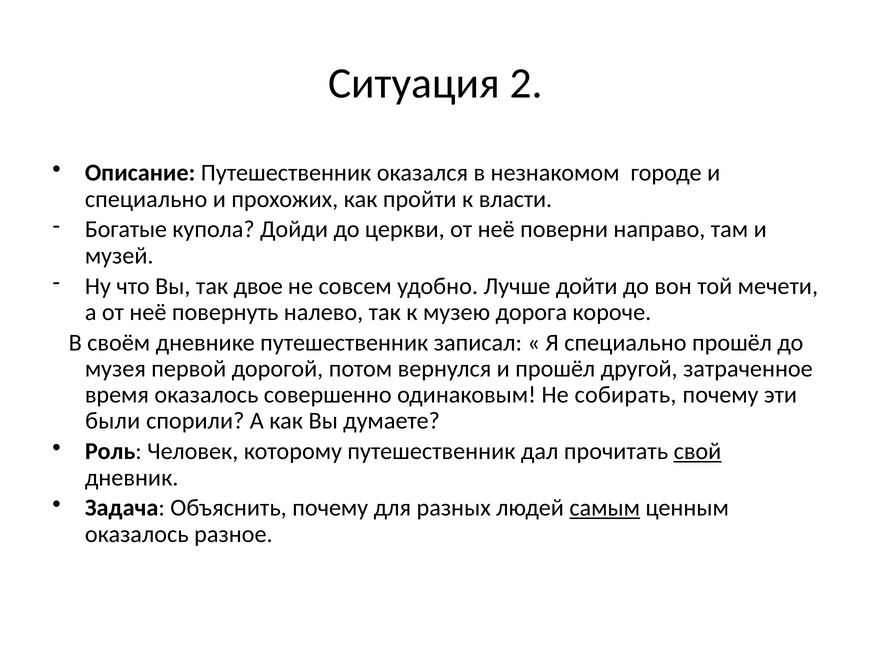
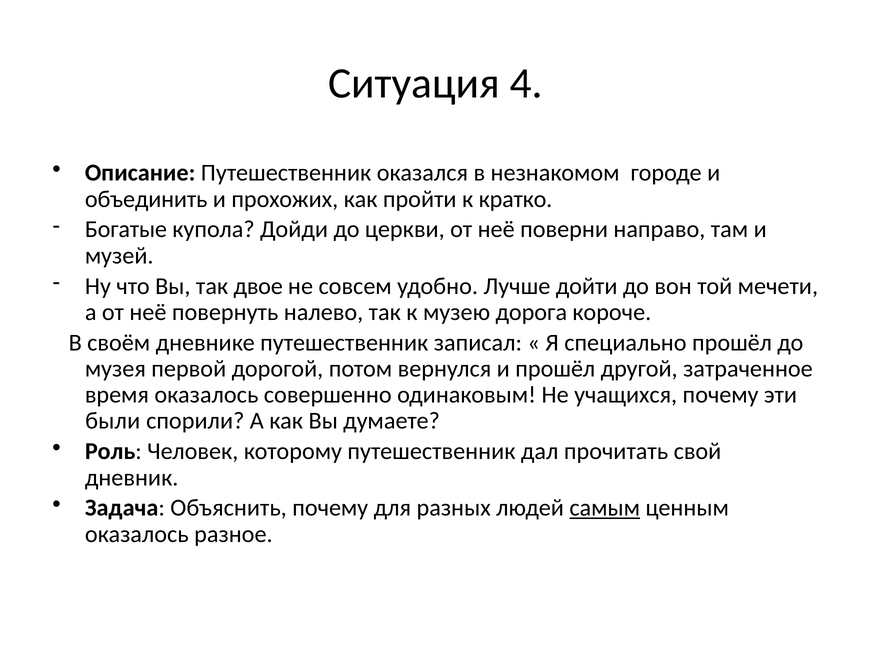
2: 2 -> 4
специально at (146, 199): специально -> объединить
власти: власти -> кратко
собирать: собирать -> учащихся
свой underline: present -> none
